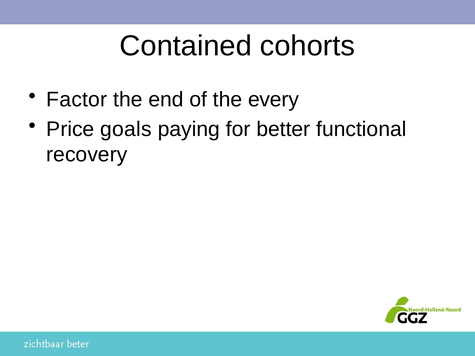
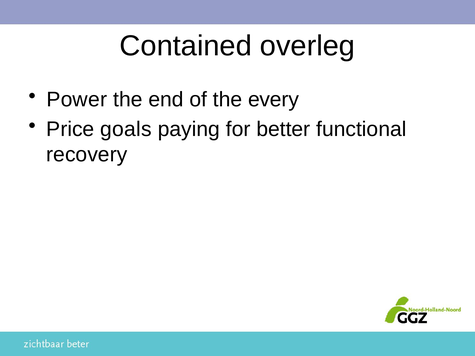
cohorts: cohorts -> overleg
Factor: Factor -> Power
